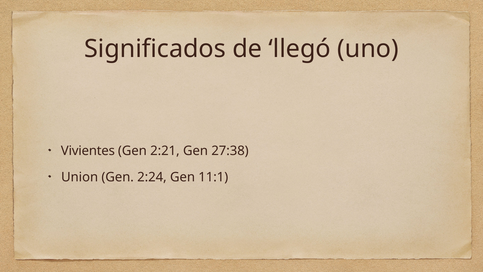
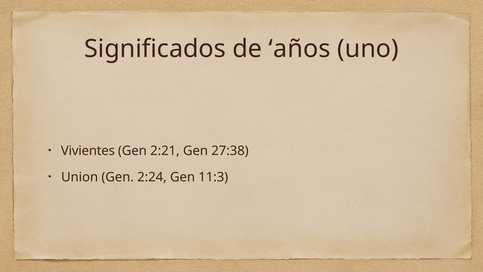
llegó: llegó -> años
11:1: 11:1 -> 11:3
